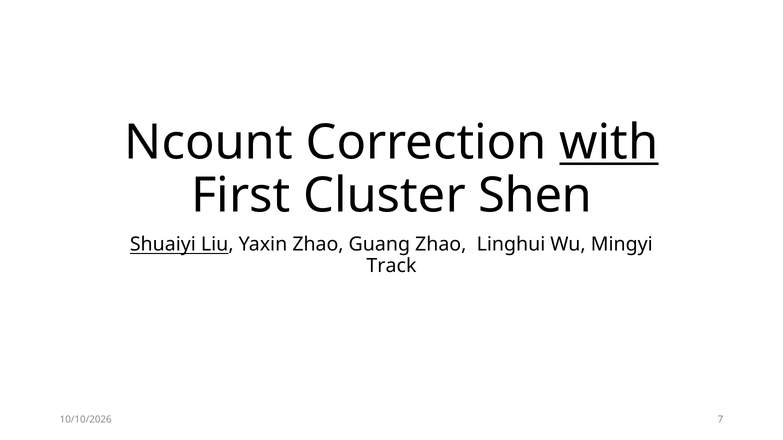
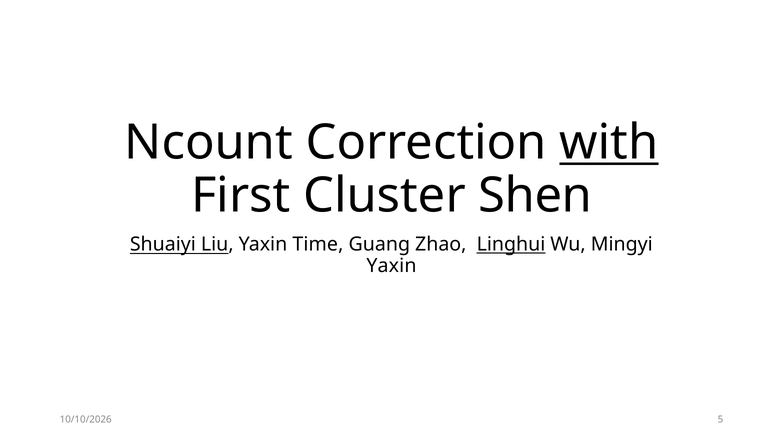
Yaxin Zhao: Zhao -> Time
Linghui underline: none -> present
Track at (391, 266): Track -> Yaxin
7: 7 -> 5
